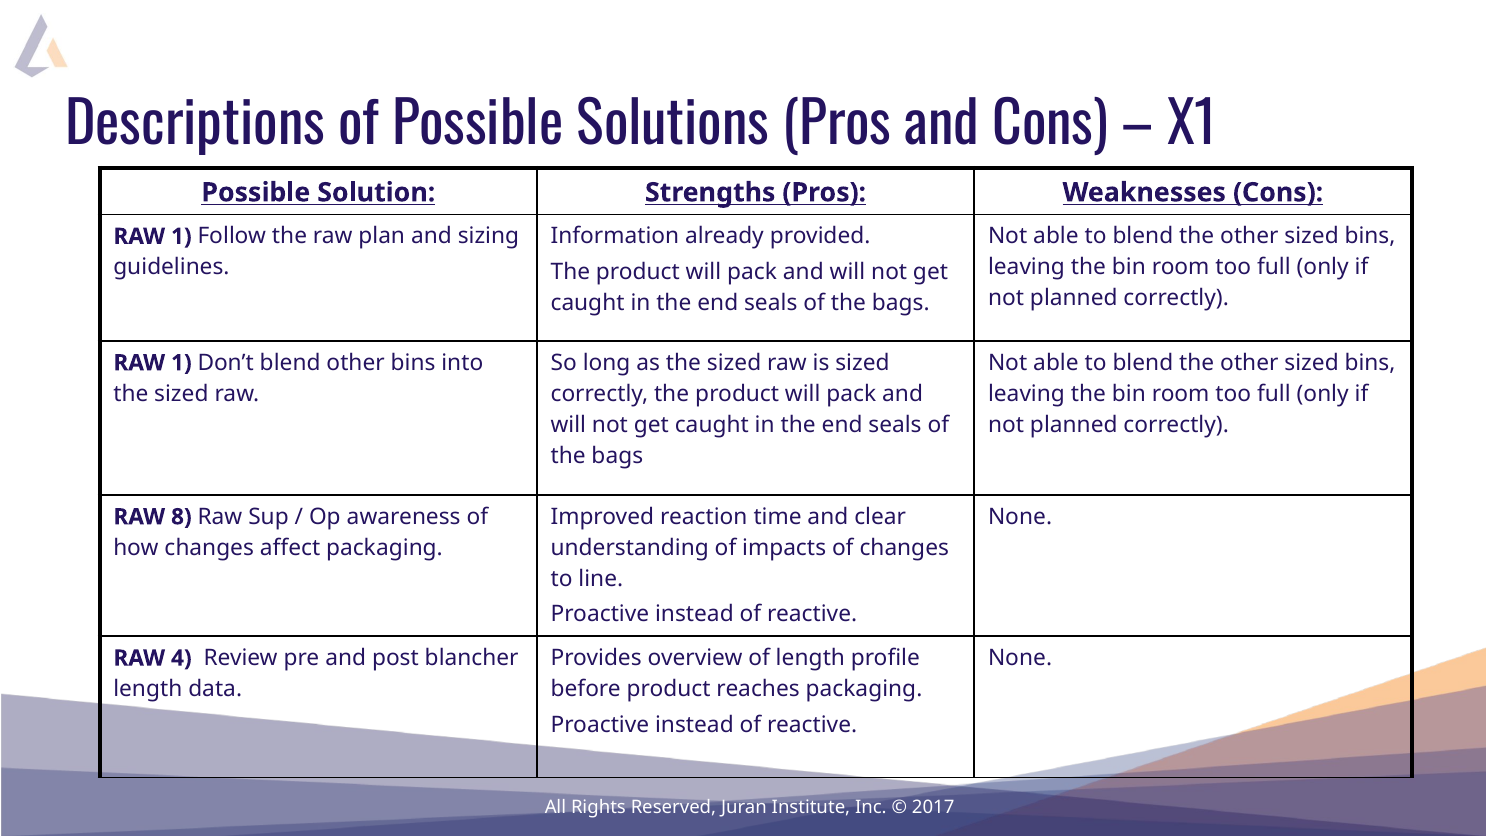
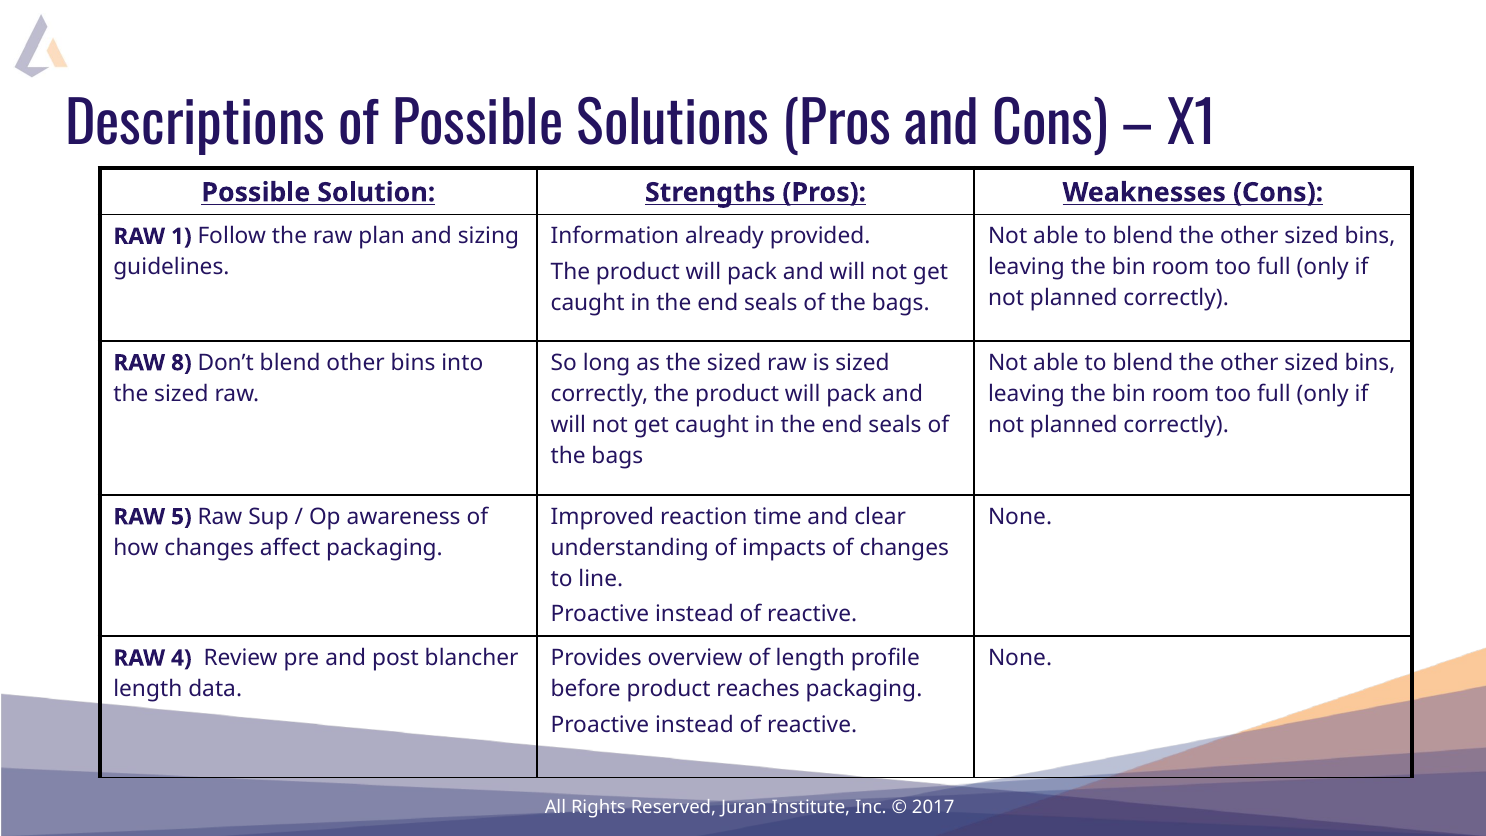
1 at (181, 363): 1 -> 8
8: 8 -> 5
